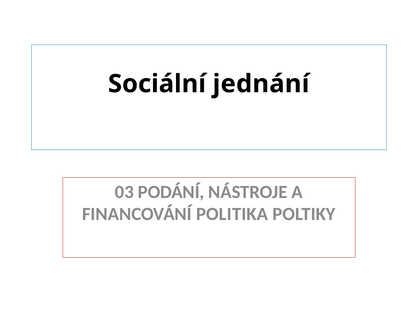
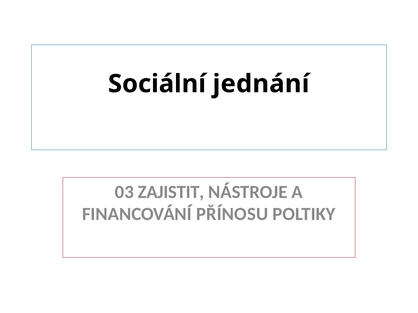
PODÁNÍ: PODÁNÍ -> ZAJISTIT
POLITIKA: POLITIKA -> PŘÍNOSU
